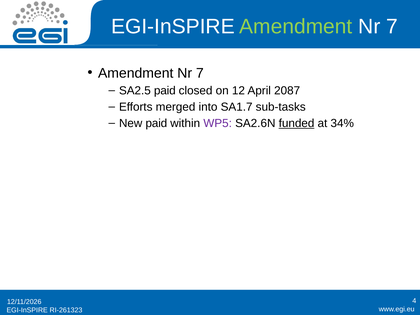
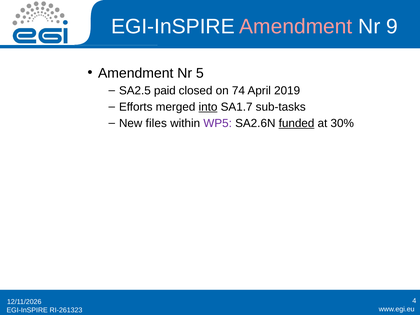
Amendment at (296, 27) colour: light green -> pink
7 at (392, 27): 7 -> 9
7 at (200, 73): 7 -> 5
12: 12 -> 74
2087: 2087 -> 2019
into underline: none -> present
New paid: paid -> files
34%: 34% -> 30%
